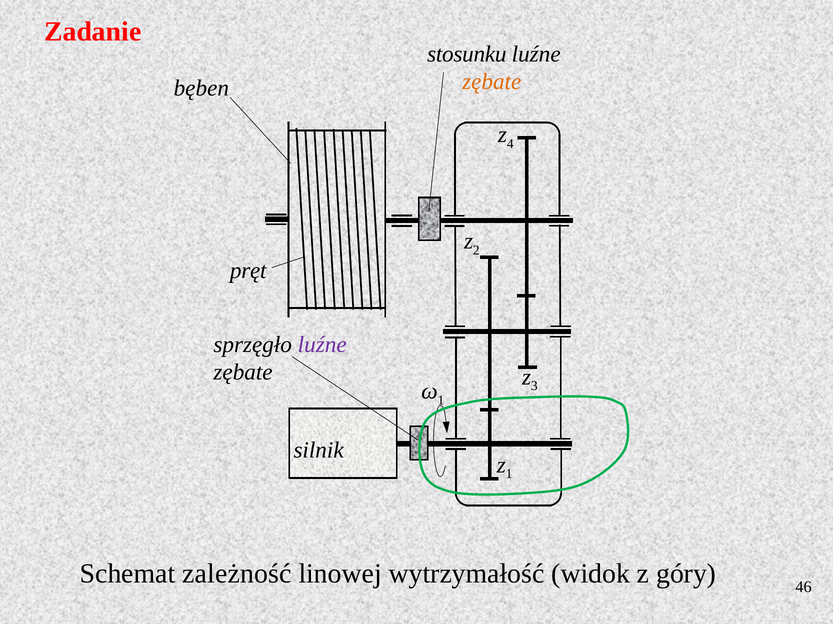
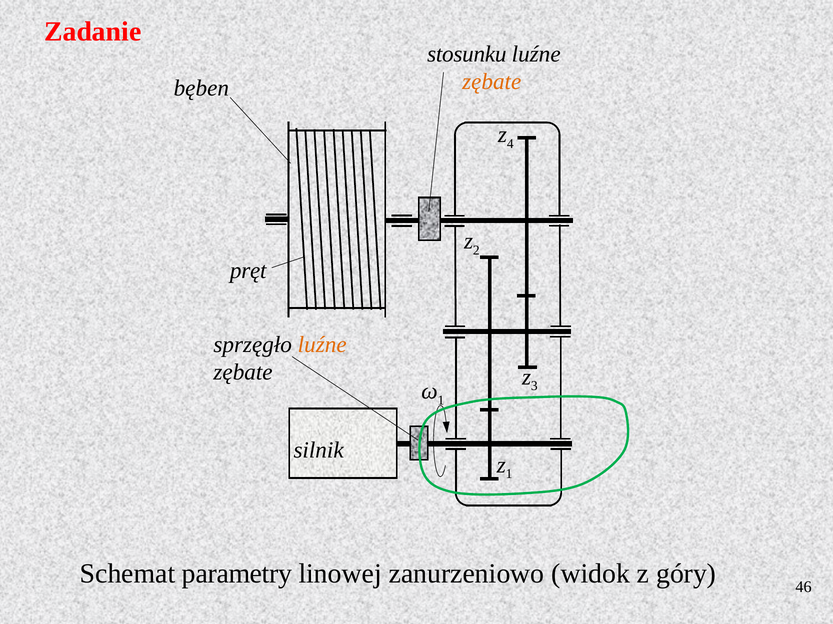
luźne at (322, 345) colour: purple -> orange
zależność: zależność -> parametry
wytrzymałość: wytrzymałość -> zanurzeniowo
